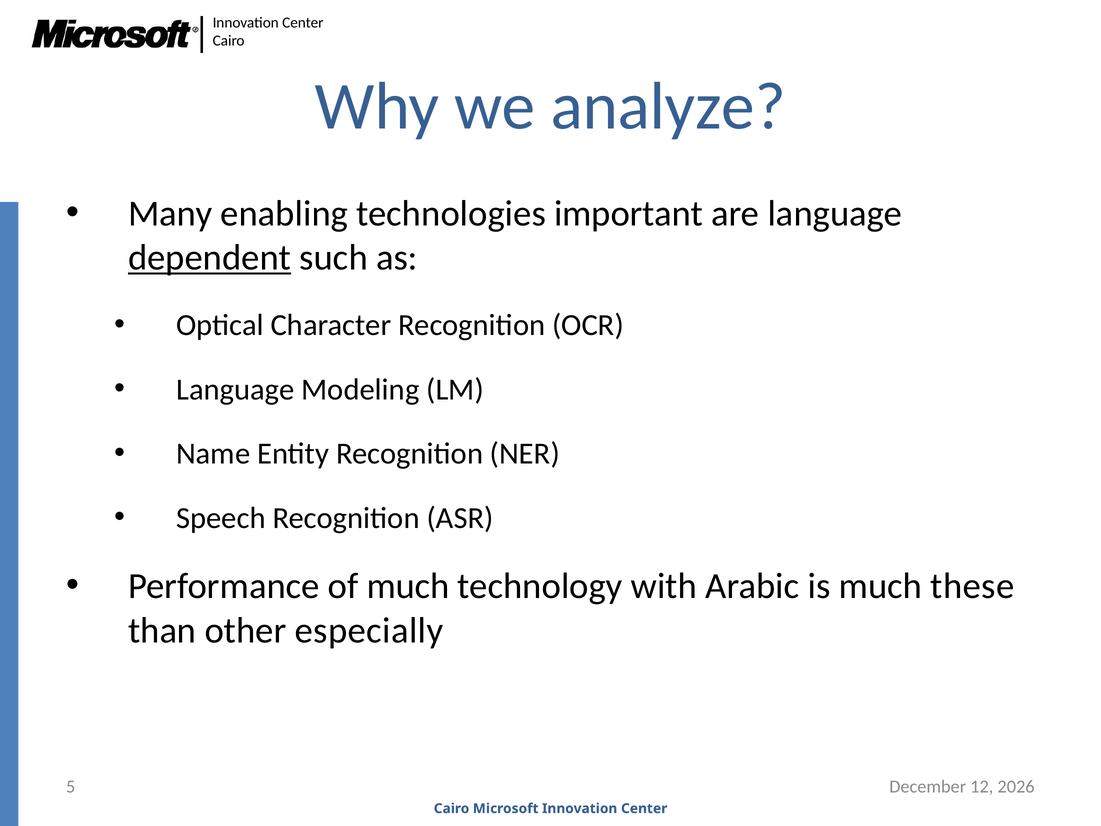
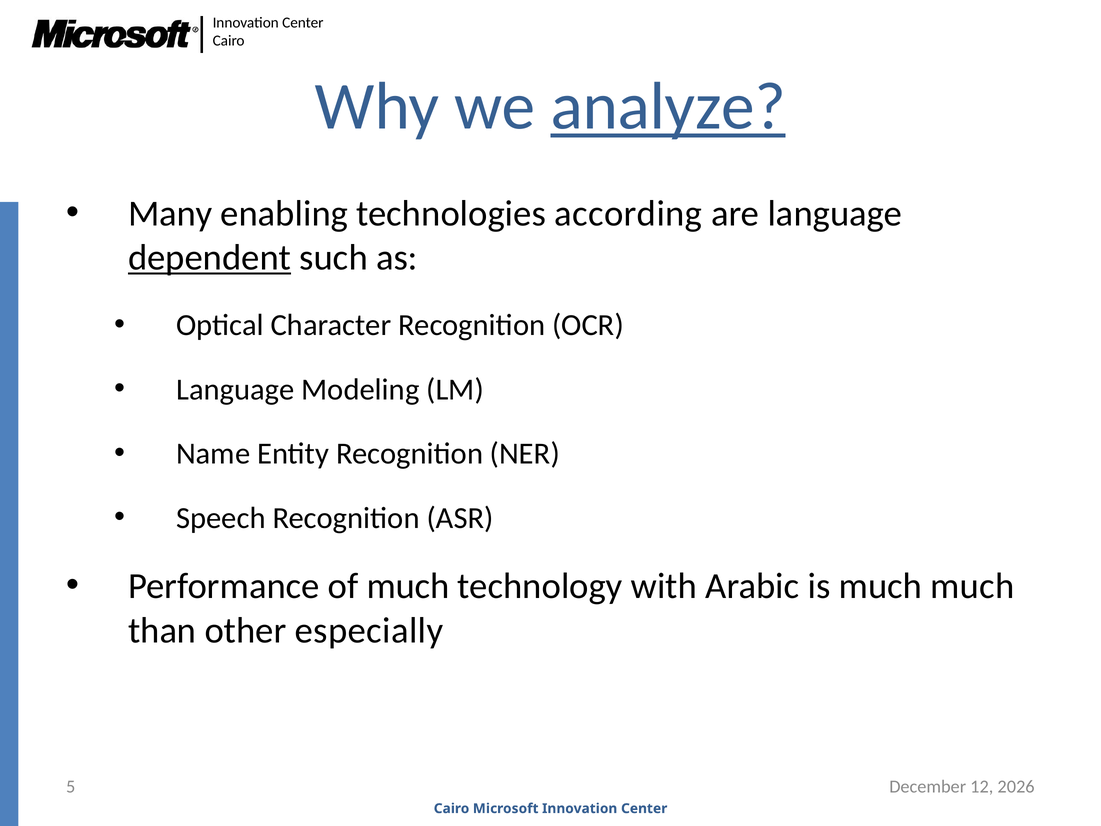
analyze underline: none -> present
important: important -> according
much these: these -> much
